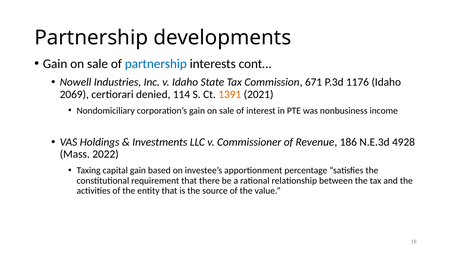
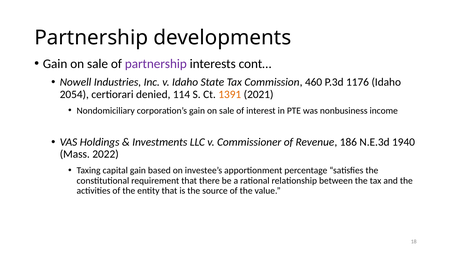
partnership at (156, 64) colour: blue -> purple
671: 671 -> 460
2069: 2069 -> 2054
4928: 4928 -> 1940
